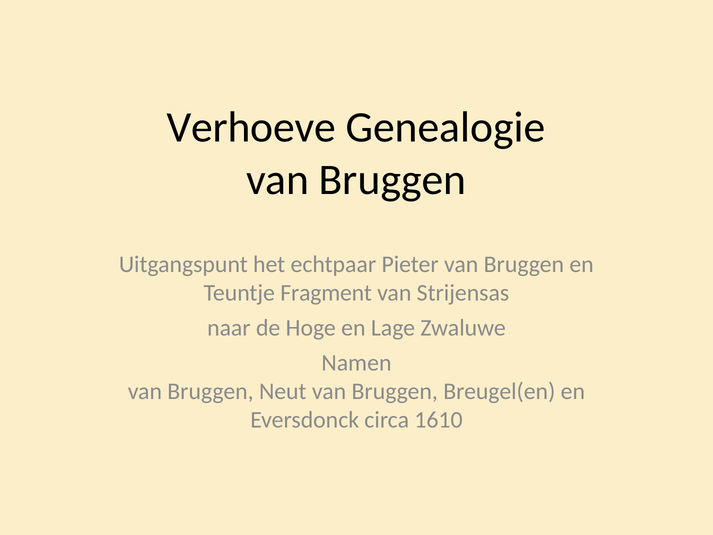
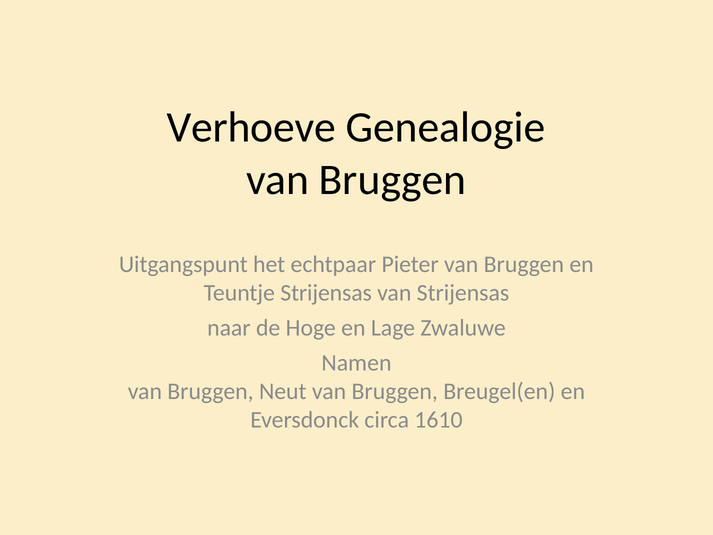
Teuntje Fragment: Fragment -> Strijensas
